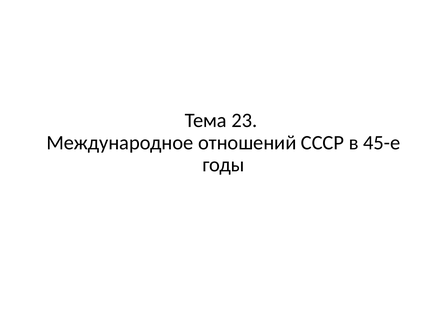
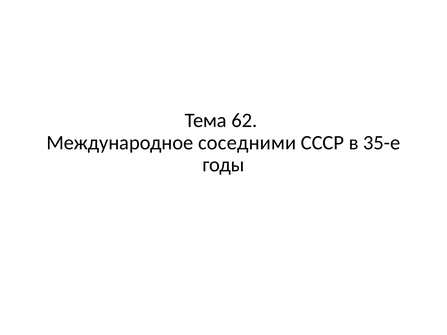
23: 23 -> 62
отношений: отношений -> соседними
45-е: 45-е -> 35-е
